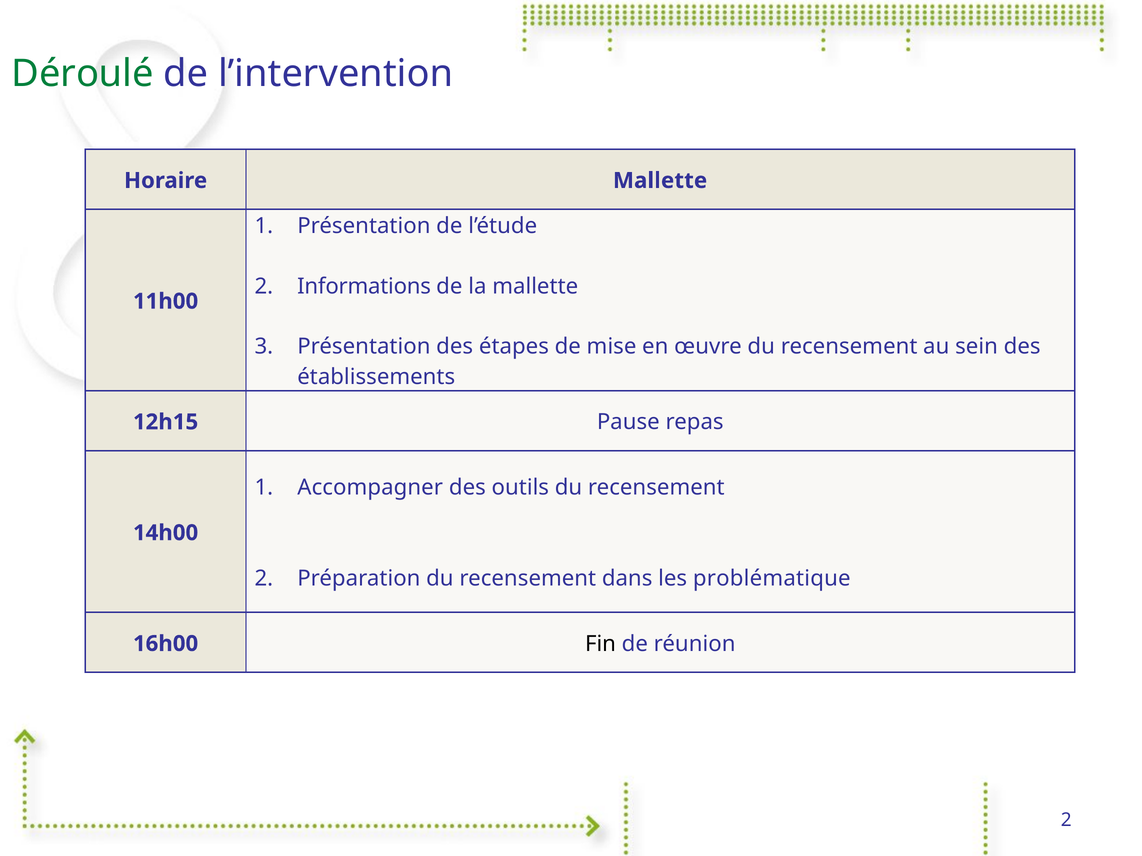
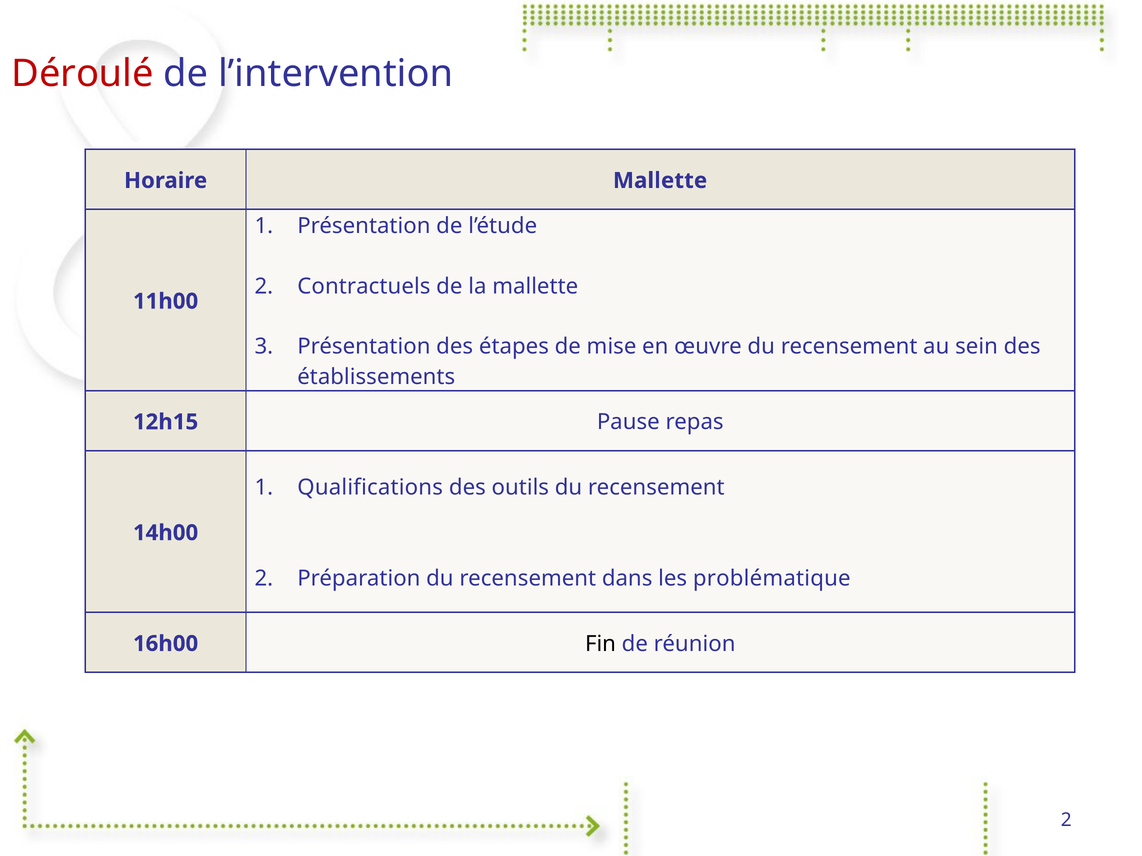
Déroulé colour: green -> red
Informations: Informations -> Contractuels
Accompagner: Accompagner -> Qualifications
